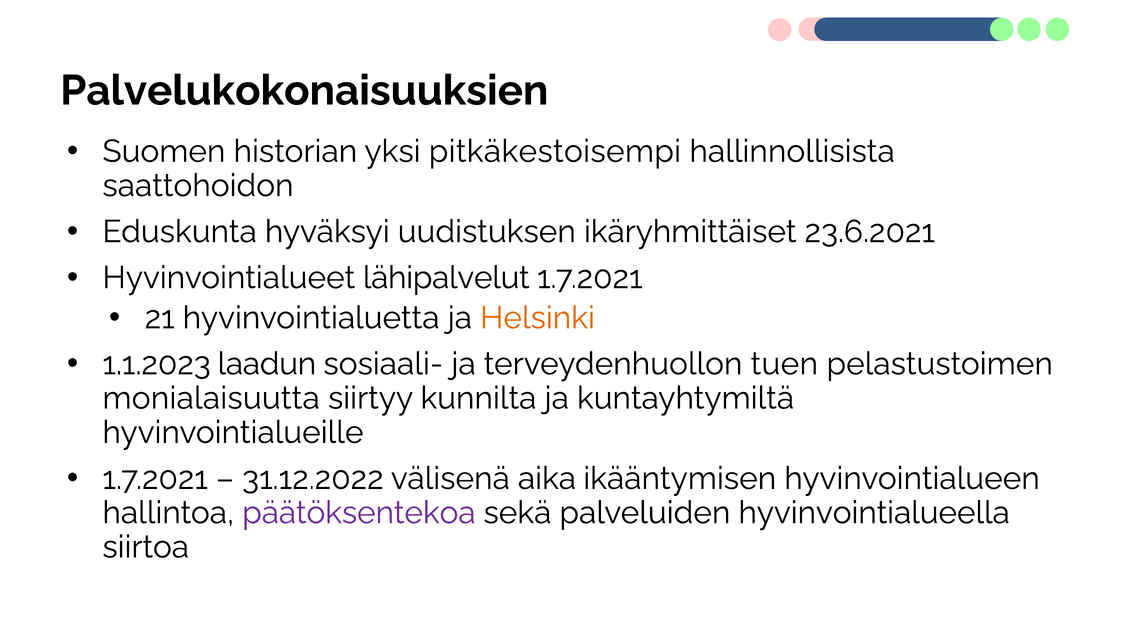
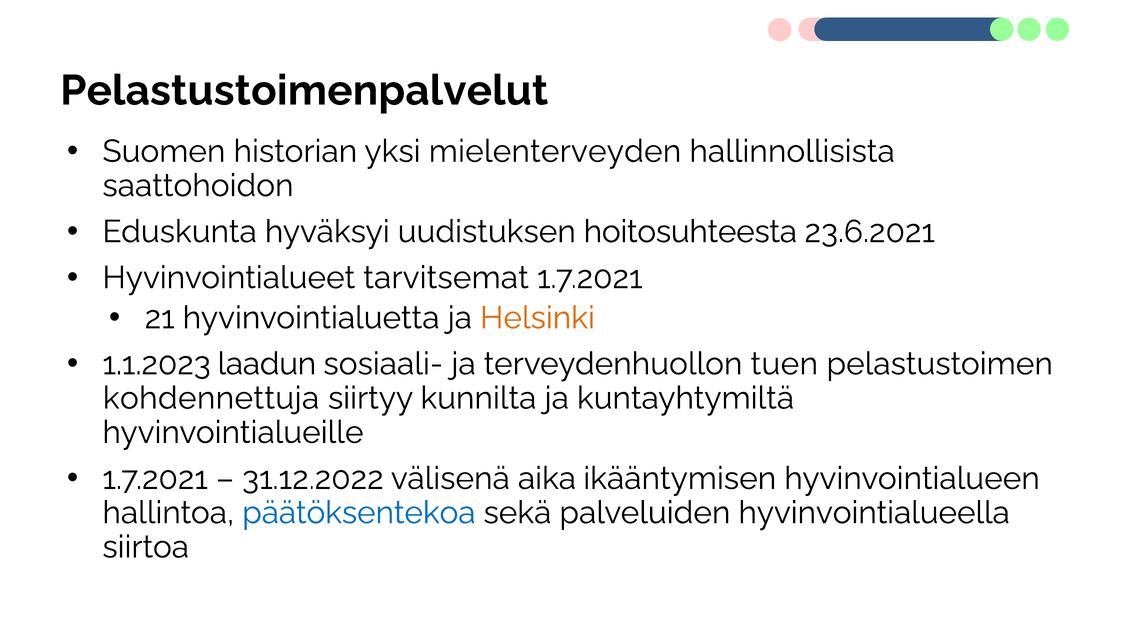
Palvelukokonaisuuksien: Palvelukokonaisuuksien -> Pelastustoimenpalvelut
pitkäkestoisempi: pitkäkestoisempi -> mielenterveyden
ikäryhmittäiset: ikäryhmittäiset -> hoitosuhteesta
lähipalvelut: lähipalvelut -> tarvitsemat
monialaisuutta: monialaisuutta -> kohdennettuja
päätöksentekoa colour: purple -> blue
